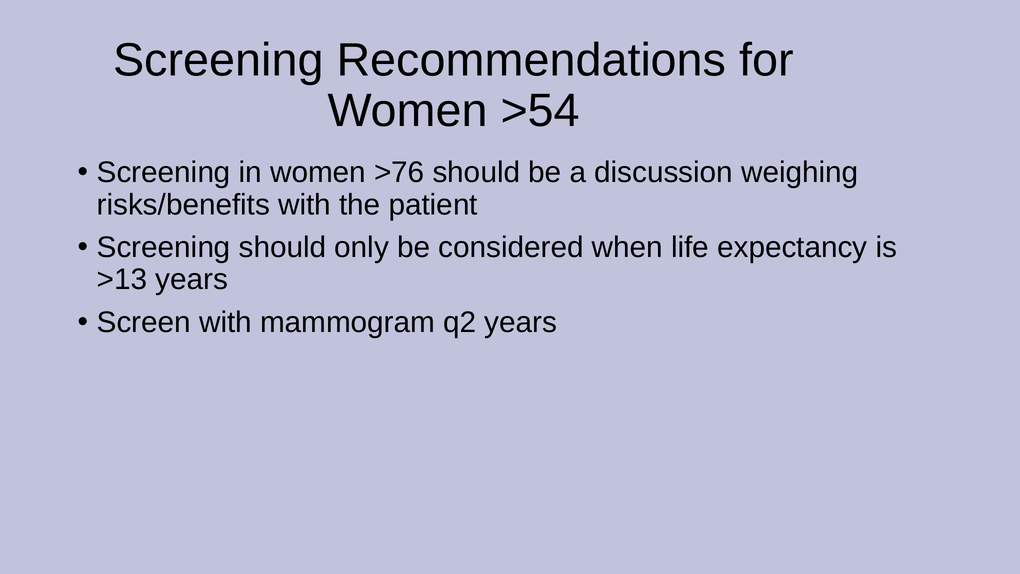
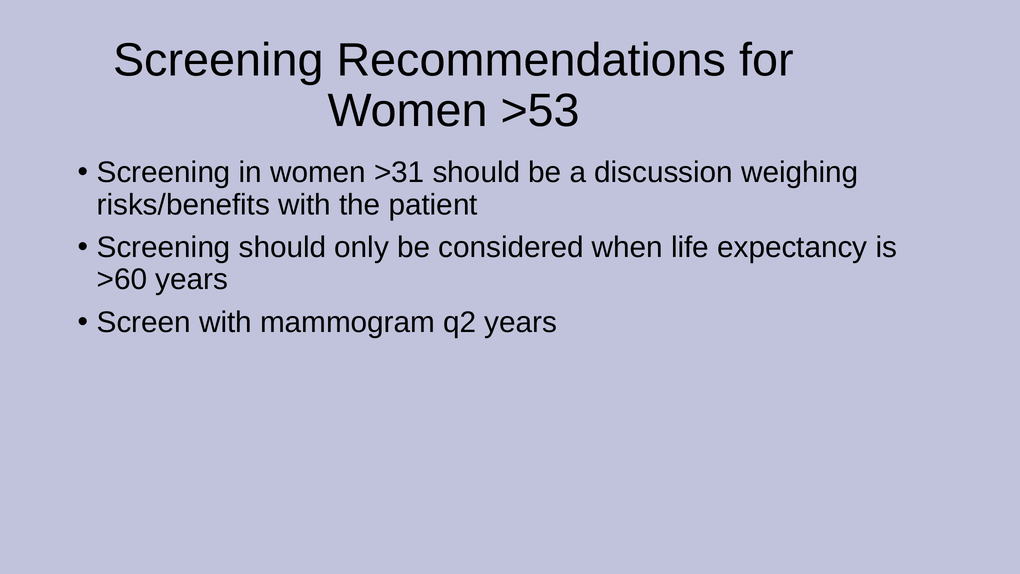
>54: >54 -> >53
>76: >76 -> >31
>13: >13 -> >60
